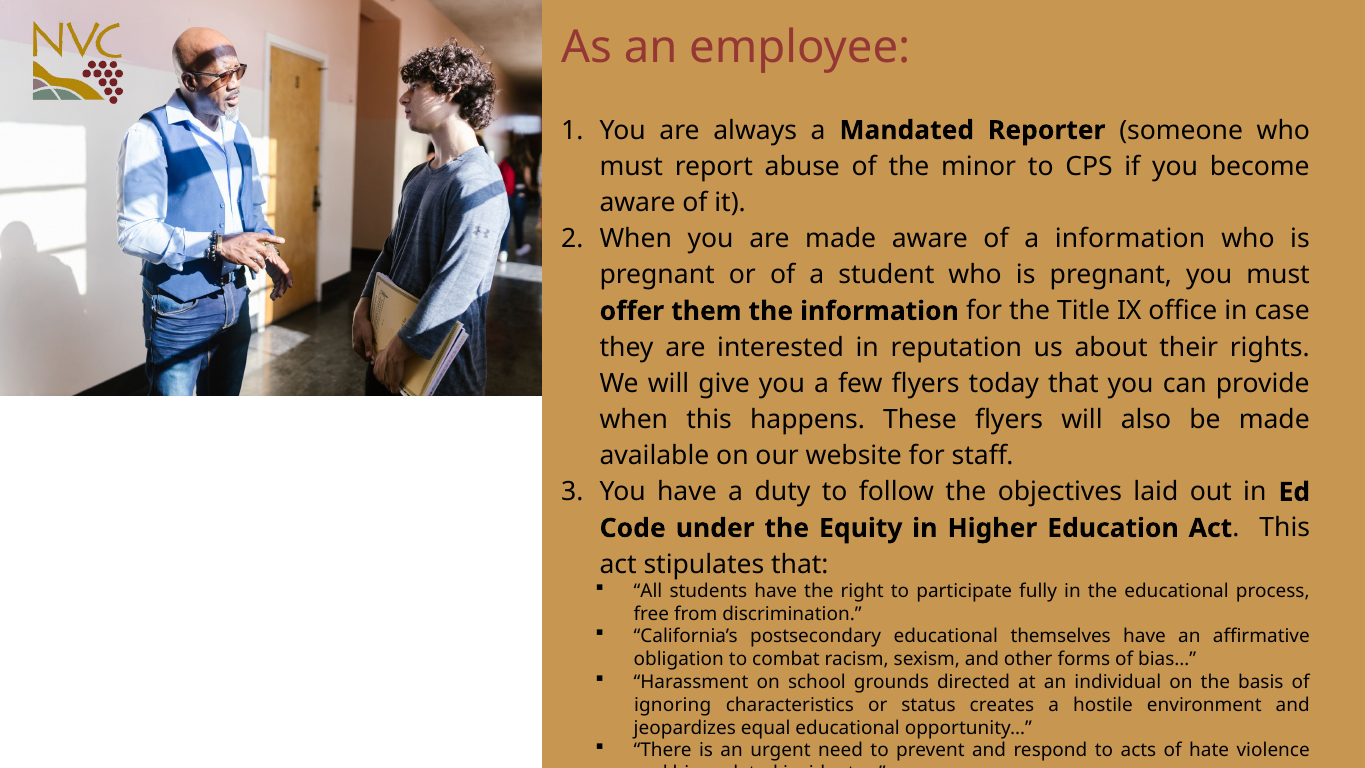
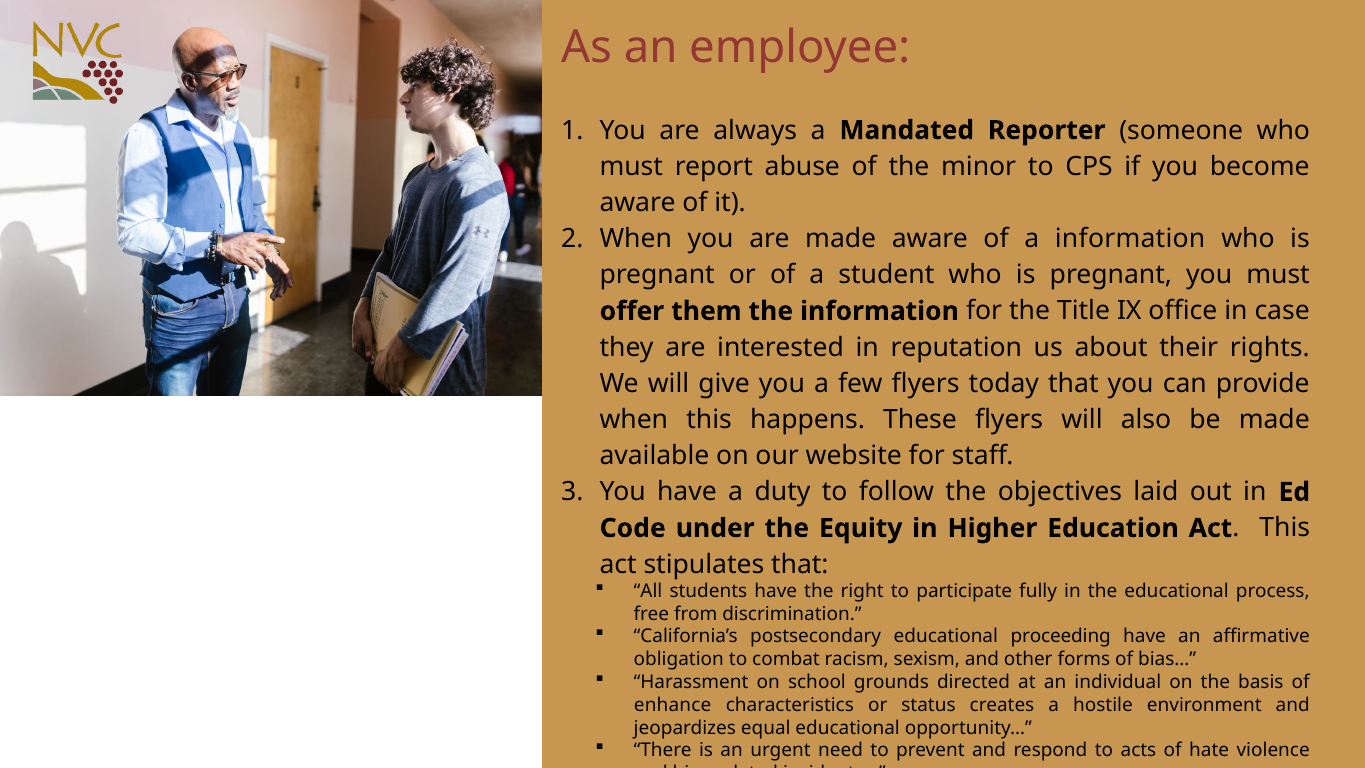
themselves: themselves -> proceeding
ignoring: ignoring -> enhance
